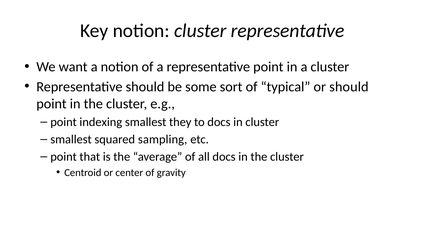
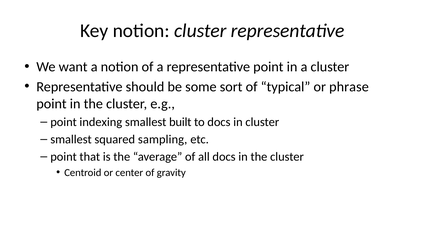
or should: should -> phrase
they: they -> built
